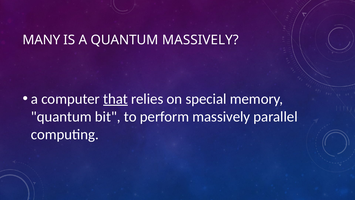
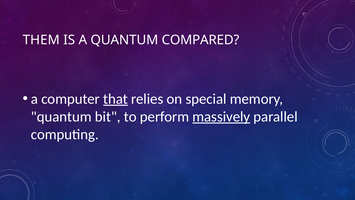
MANY: MANY -> THEM
QUANTUM MASSIVELY: MASSIVELY -> COMPARED
massively at (221, 117) underline: none -> present
